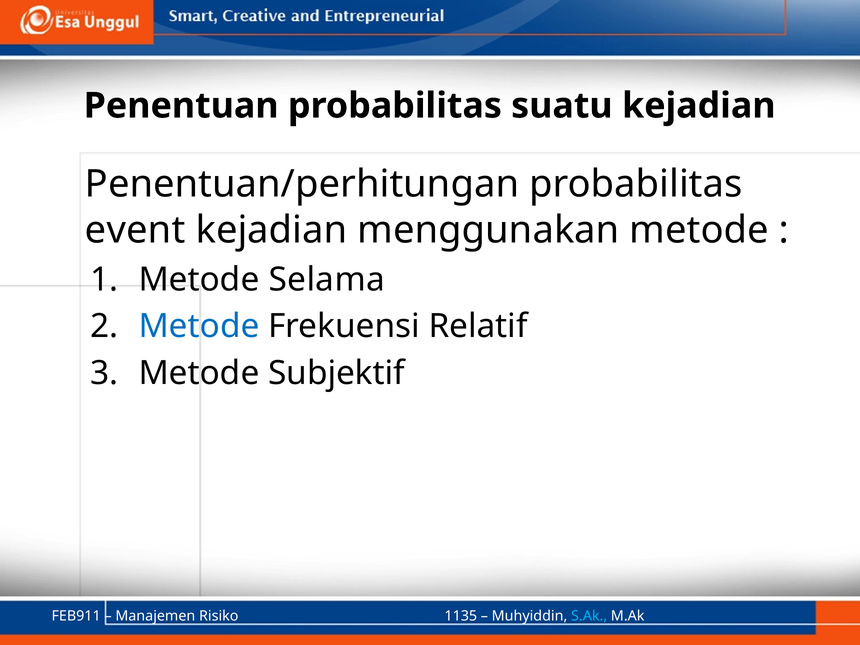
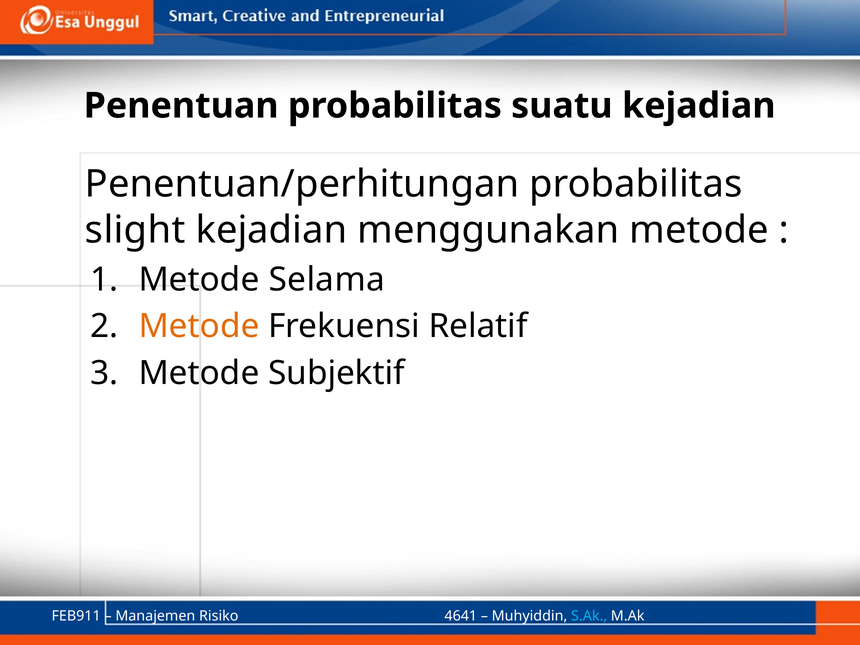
event: event -> slight
Metode at (199, 326) colour: blue -> orange
1135: 1135 -> 4641
